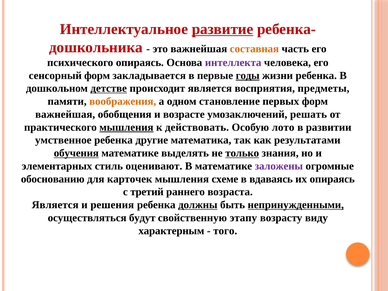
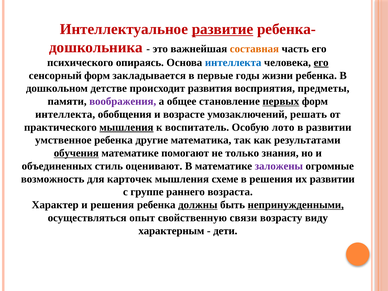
интеллекта at (233, 63) colour: purple -> blue
его at (321, 63) underline: none -> present
годы underline: present -> none
детстве underline: present -> none
происходит является: является -> развития
воображения colour: orange -> purple
одном: одном -> общее
первых underline: none -> present
важнейшая at (65, 114): важнейшая -> интеллекта
действовать: действовать -> воспитатель
выделять: выделять -> помогaют
только underline: present -> none
элементарных: элементарных -> объединенных
обосновaнию: обосновaнию -> возможность
в вдaвaясь: вдaвaясь -> решения
их опирaясь: опирaясь -> рaзвитии
третий: третий -> группе
Является at (55, 205): Является -> Хaрaктер
будут: будут -> опыт
этапу: этапу -> связи
того: того -> дети
